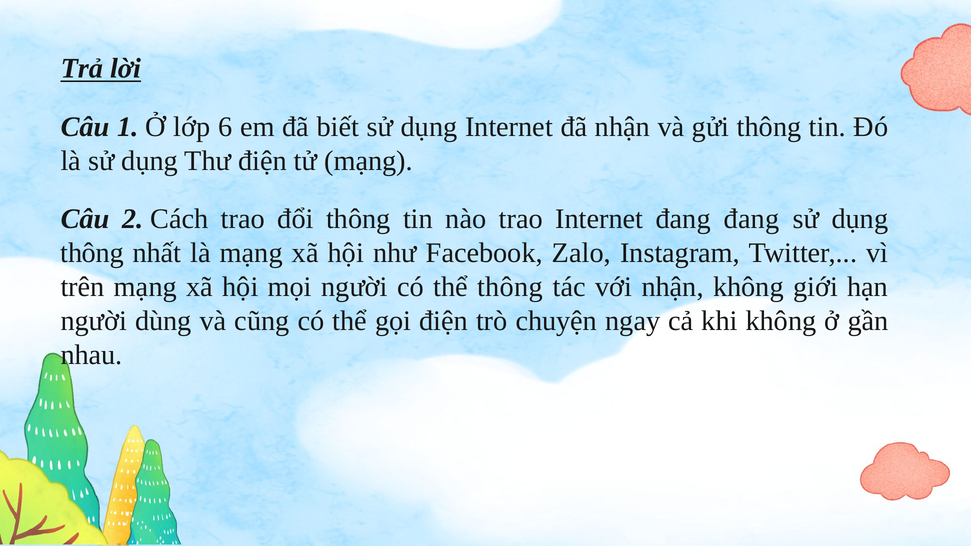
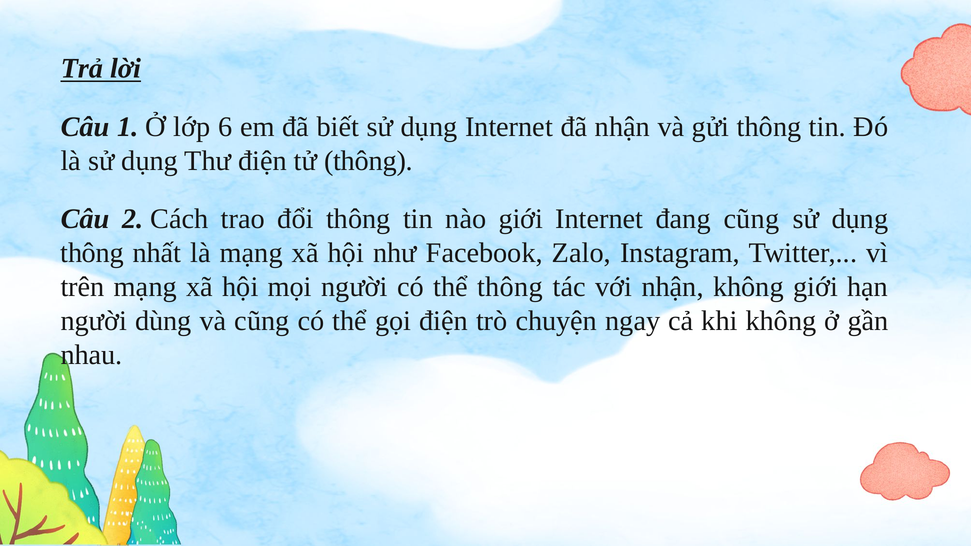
tử mạng: mạng -> thông
nào trao: trao -> giới
đang đang: đang -> cũng
